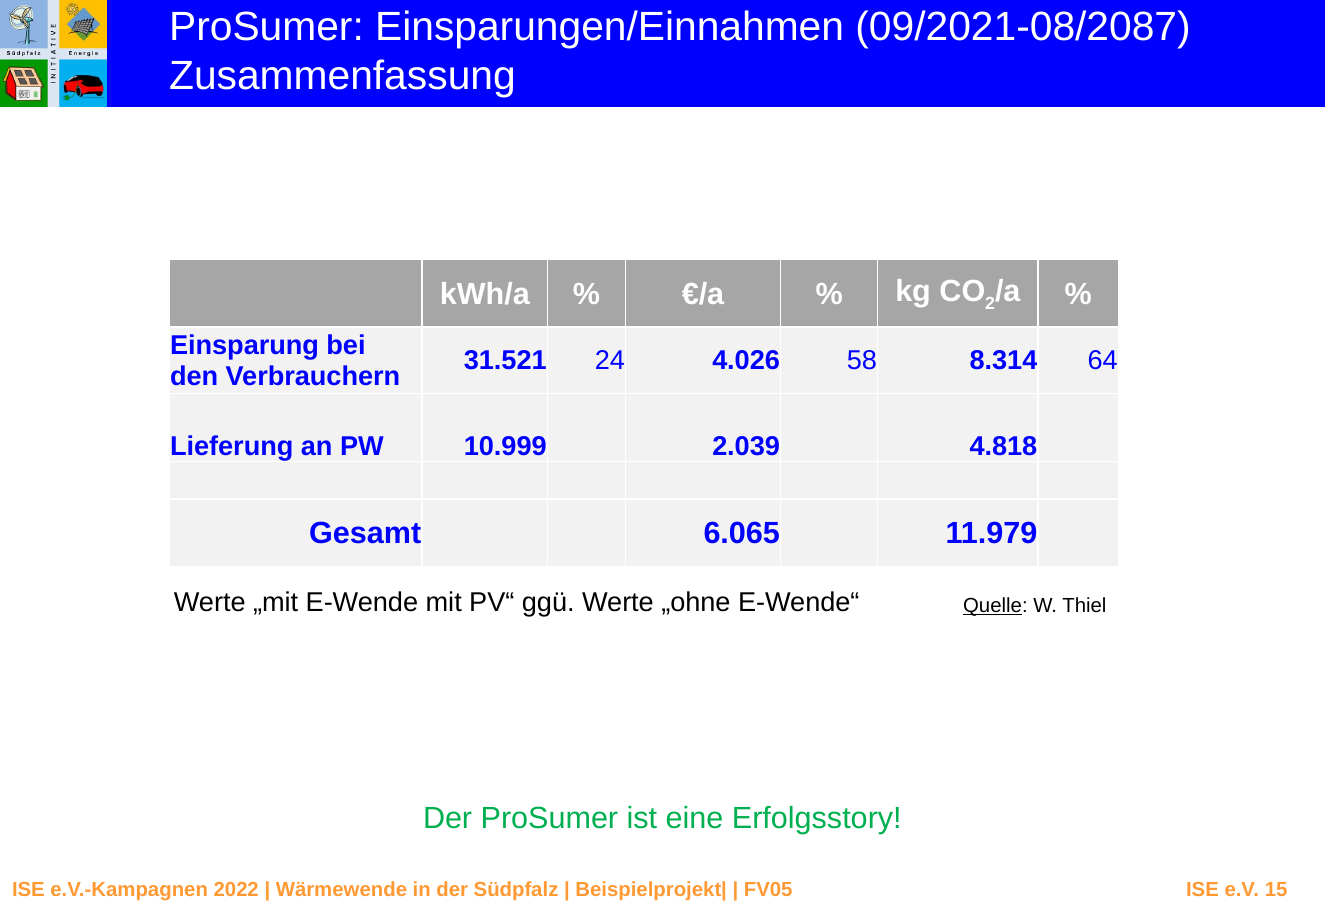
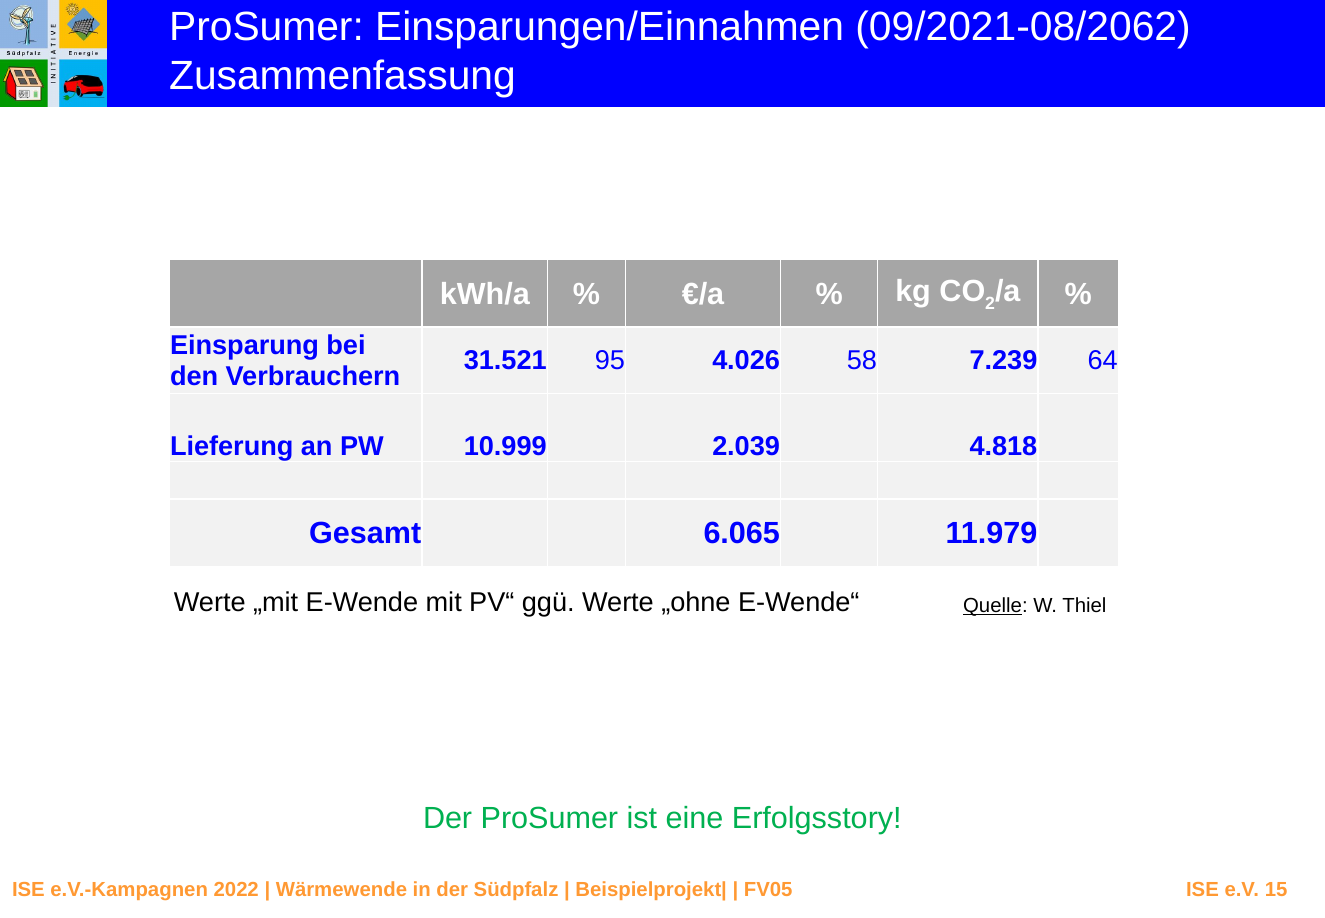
09/2021-08/2087: 09/2021-08/2087 -> 09/2021-08/2062
24: 24 -> 95
8.314: 8.314 -> 7.239
